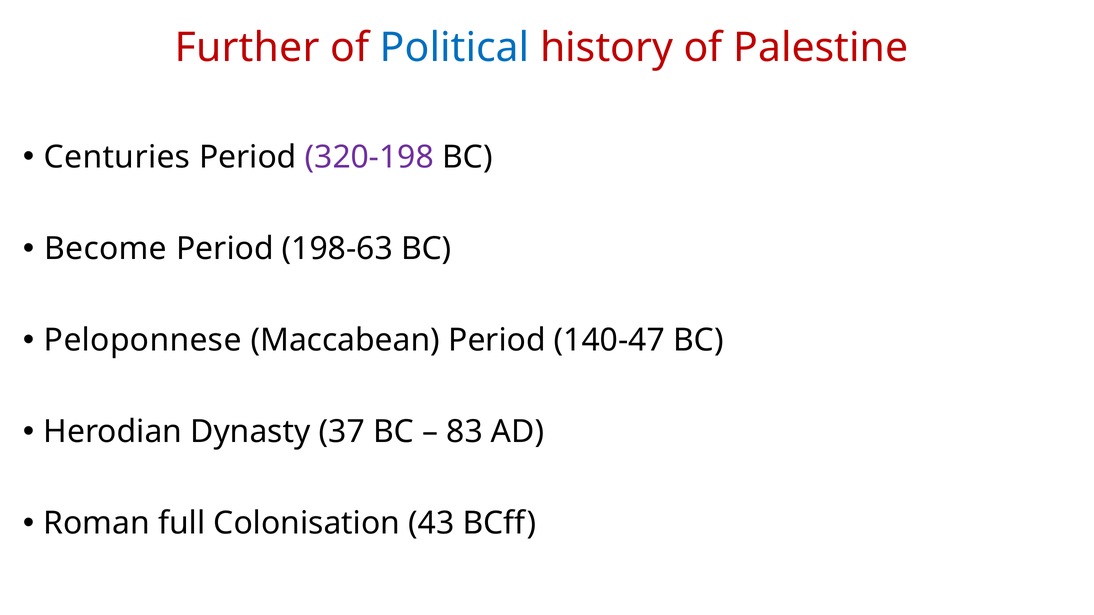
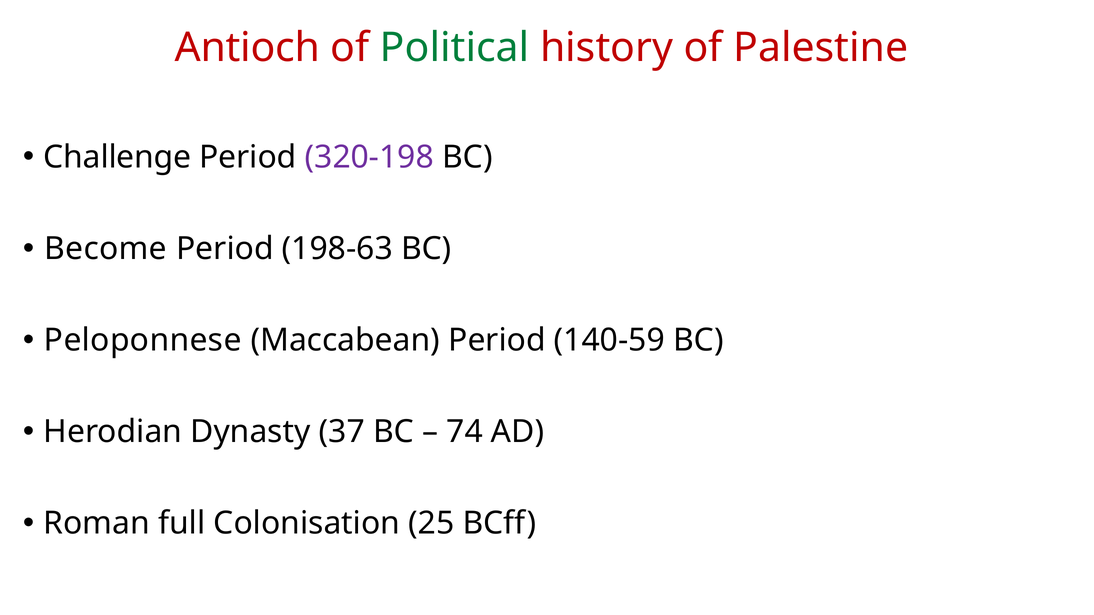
Further: Further -> Antioch
Political colour: blue -> green
Centuries: Centuries -> Challenge
140-47: 140-47 -> 140-59
83: 83 -> 74
43: 43 -> 25
